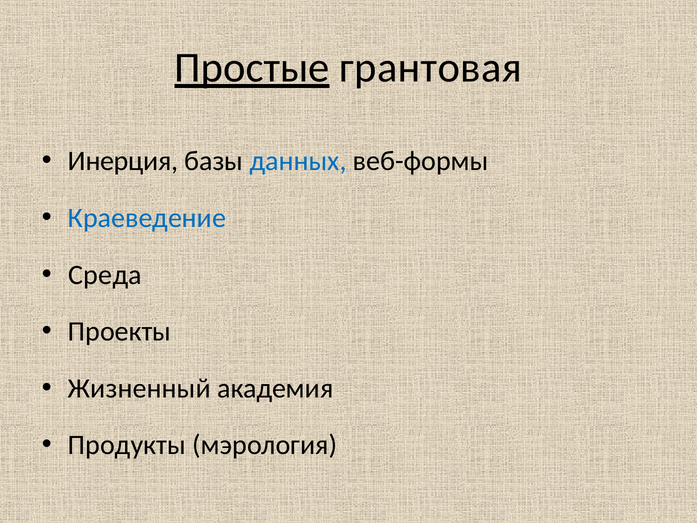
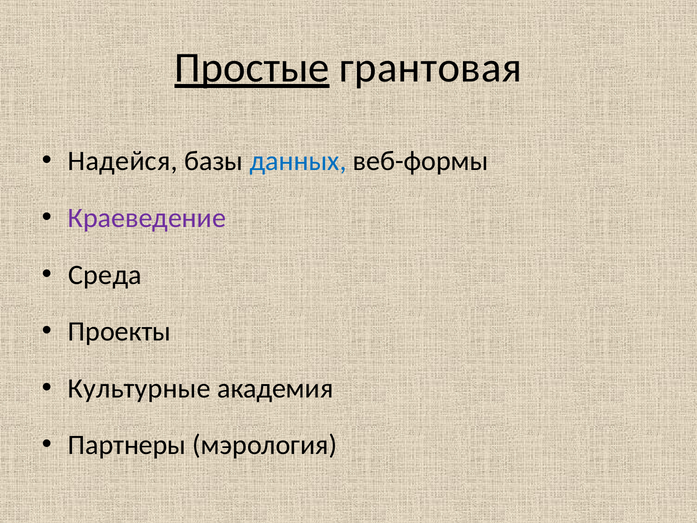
Инерция: Инерция -> Надейся
Краеведение colour: blue -> purple
Жизненный: Жизненный -> Культурные
Продукты: Продукты -> Партнеры
